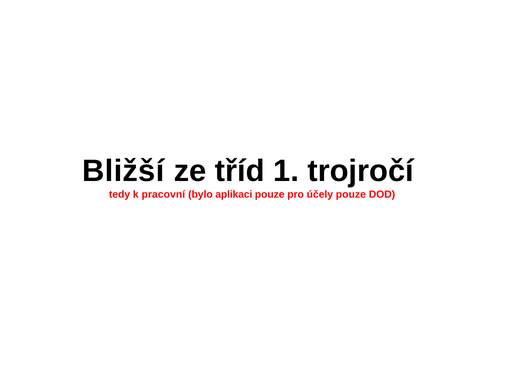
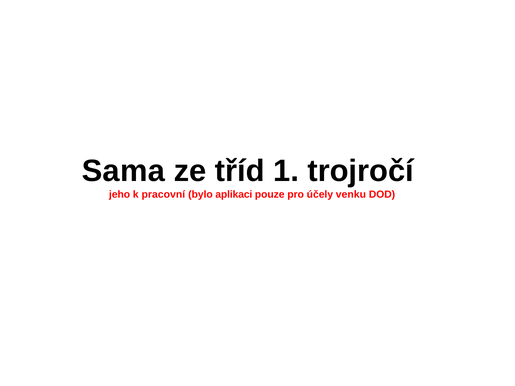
Bližší: Bližší -> Sama
tedy: tedy -> jeho
účely pouze: pouze -> venku
